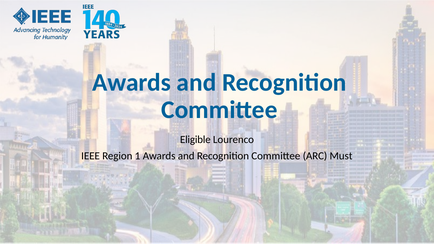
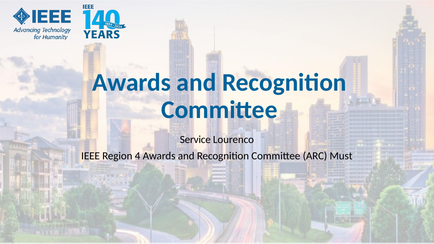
Eligible: Eligible -> Service
1: 1 -> 4
